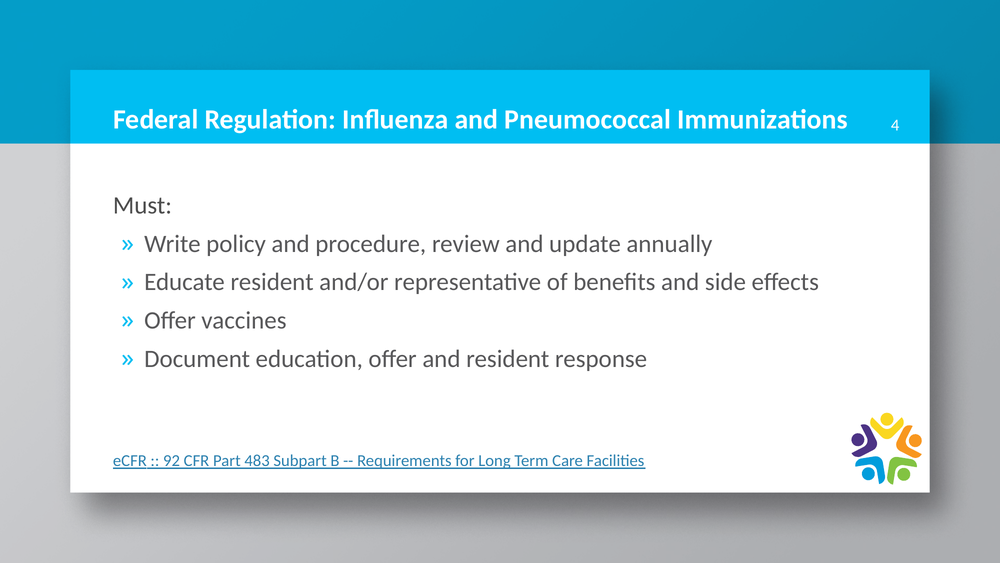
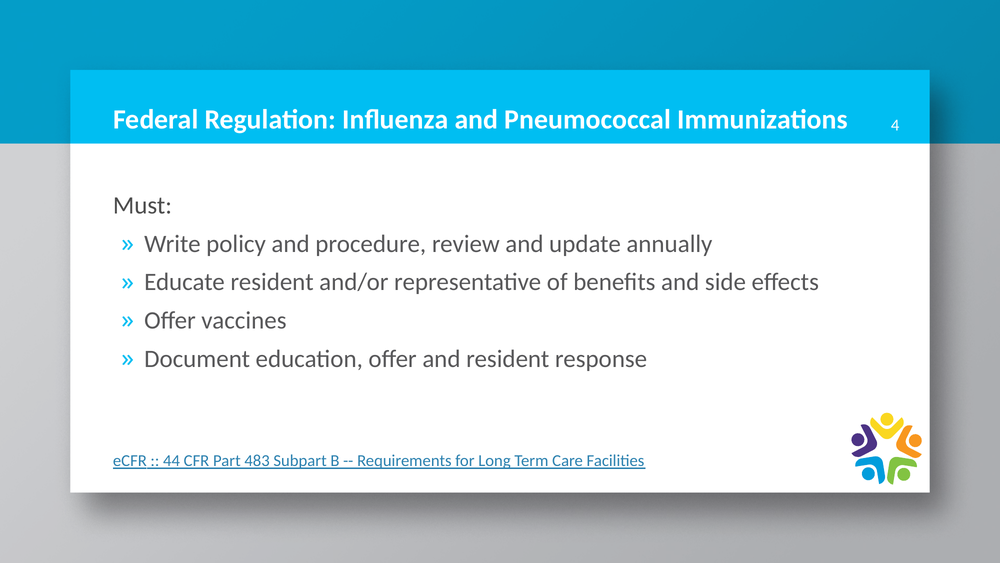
92: 92 -> 44
